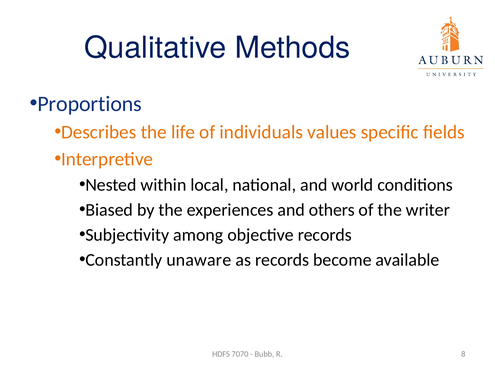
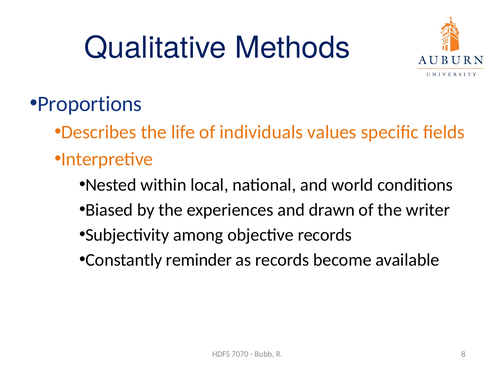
others: others -> drawn
unaware: unaware -> reminder
